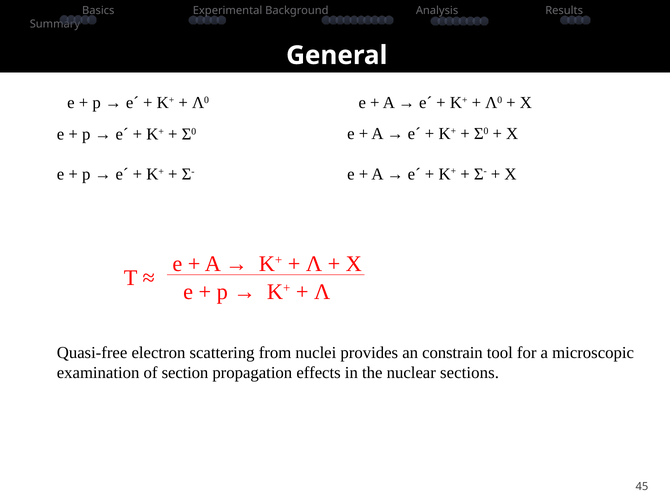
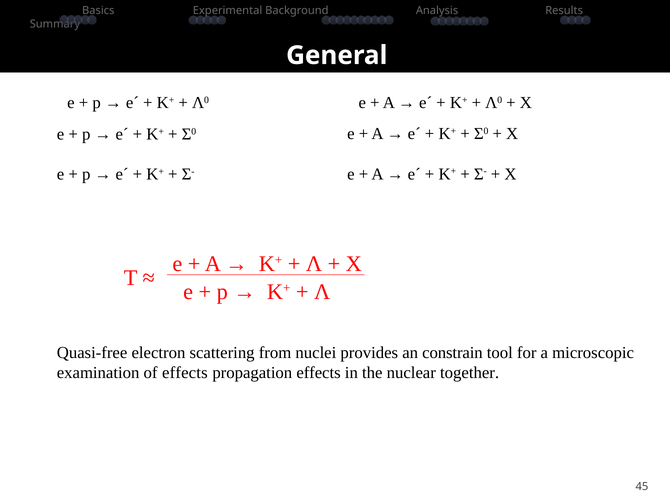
of section: section -> effects
sections: sections -> together
